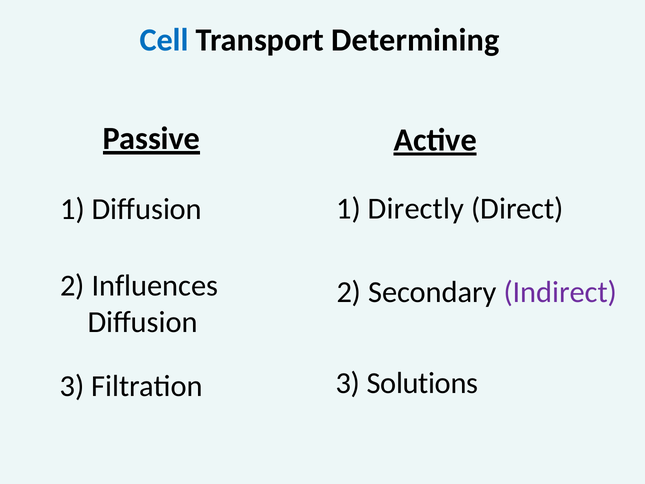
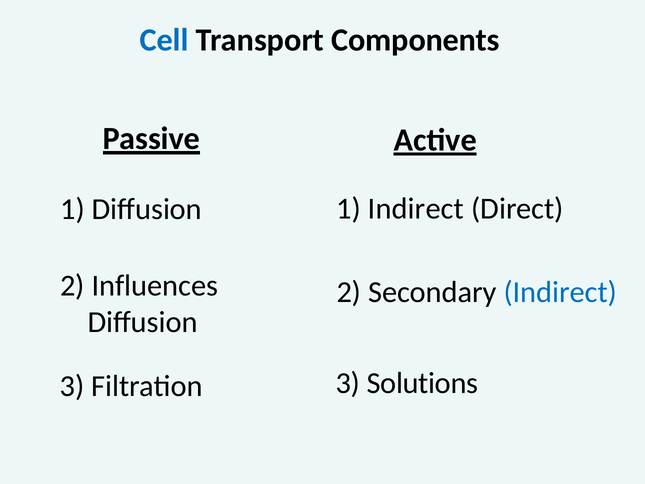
Determining: Determining -> Components
1 Directly: Directly -> Indirect
Indirect at (560, 292) colour: purple -> blue
